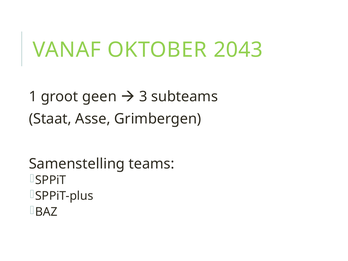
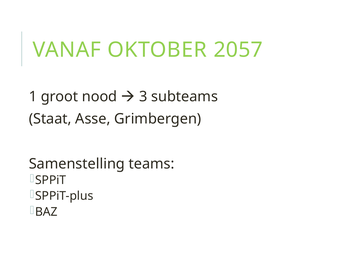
2043: 2043 -> 2057
geen: geen -> nood
